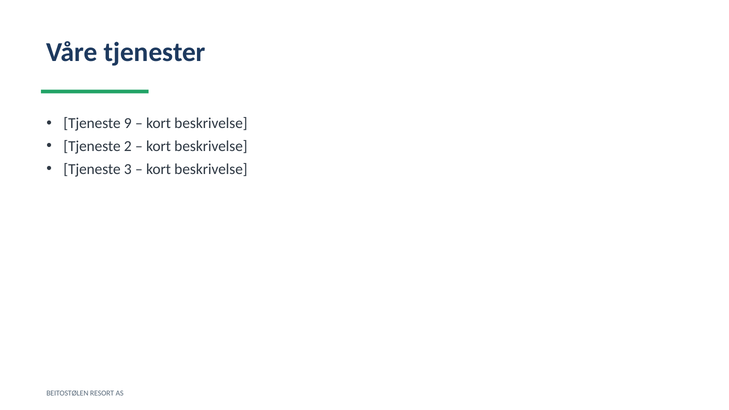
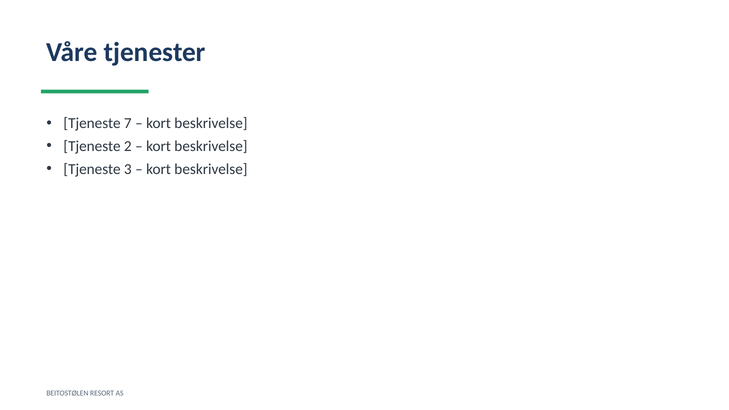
9: 9 -> 7
